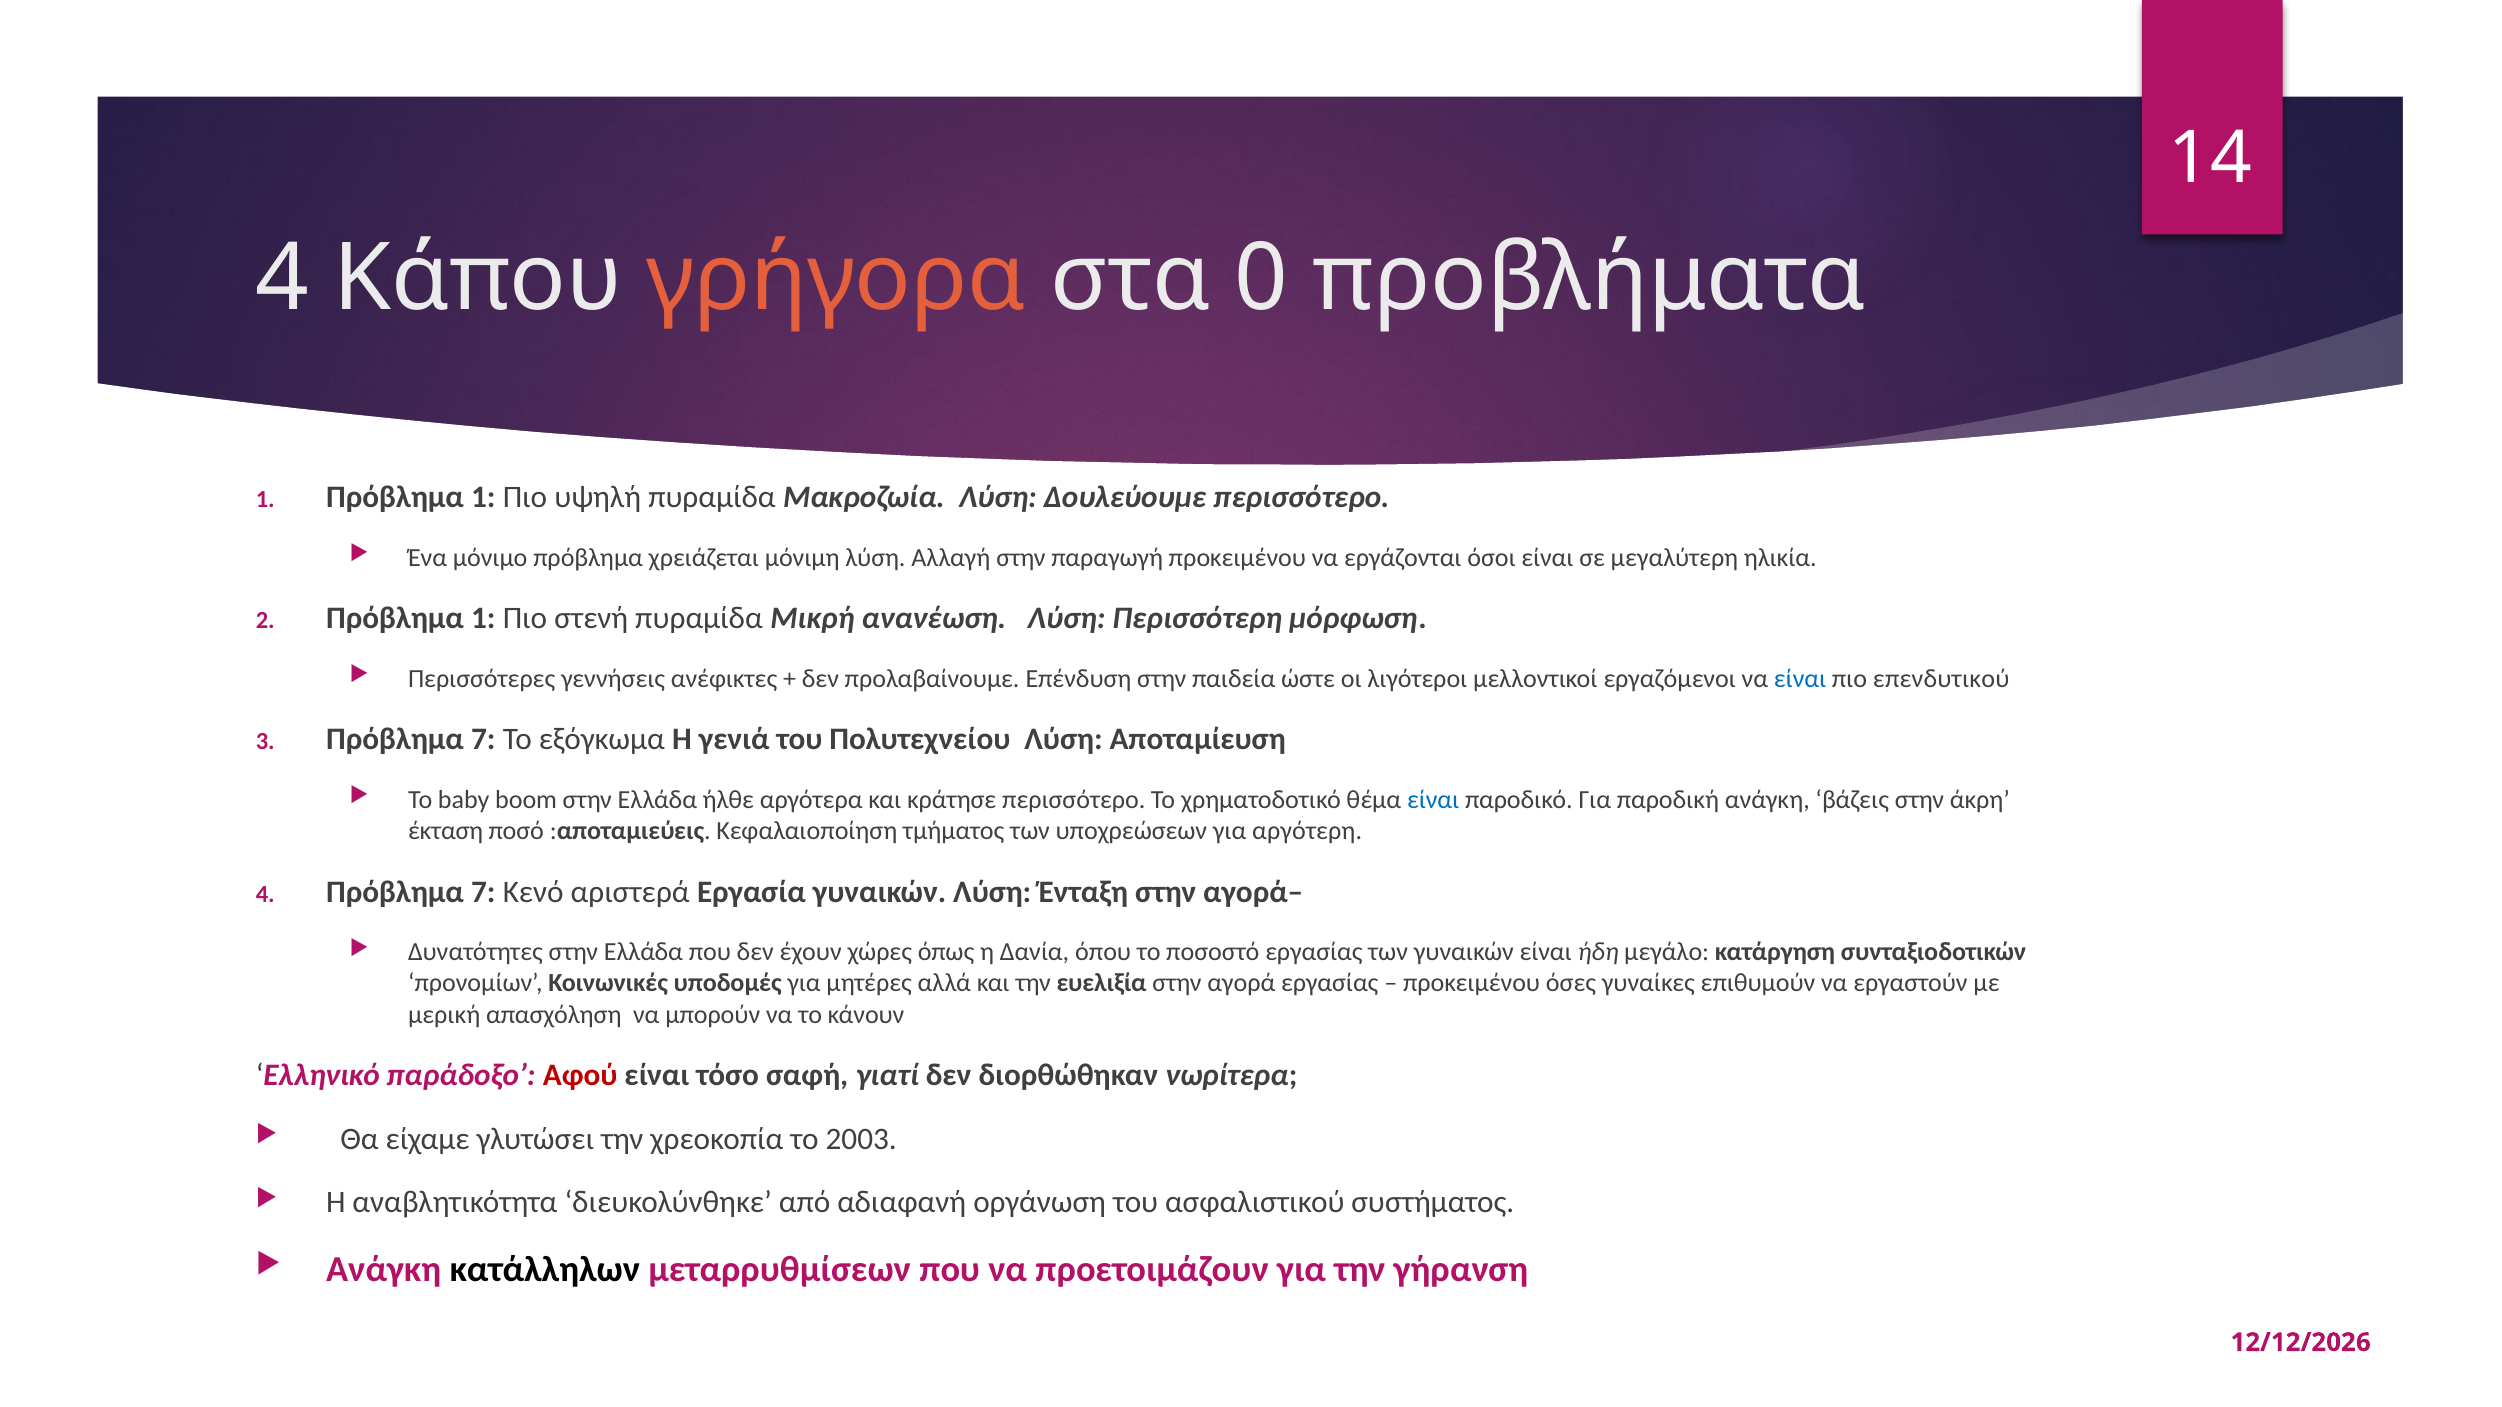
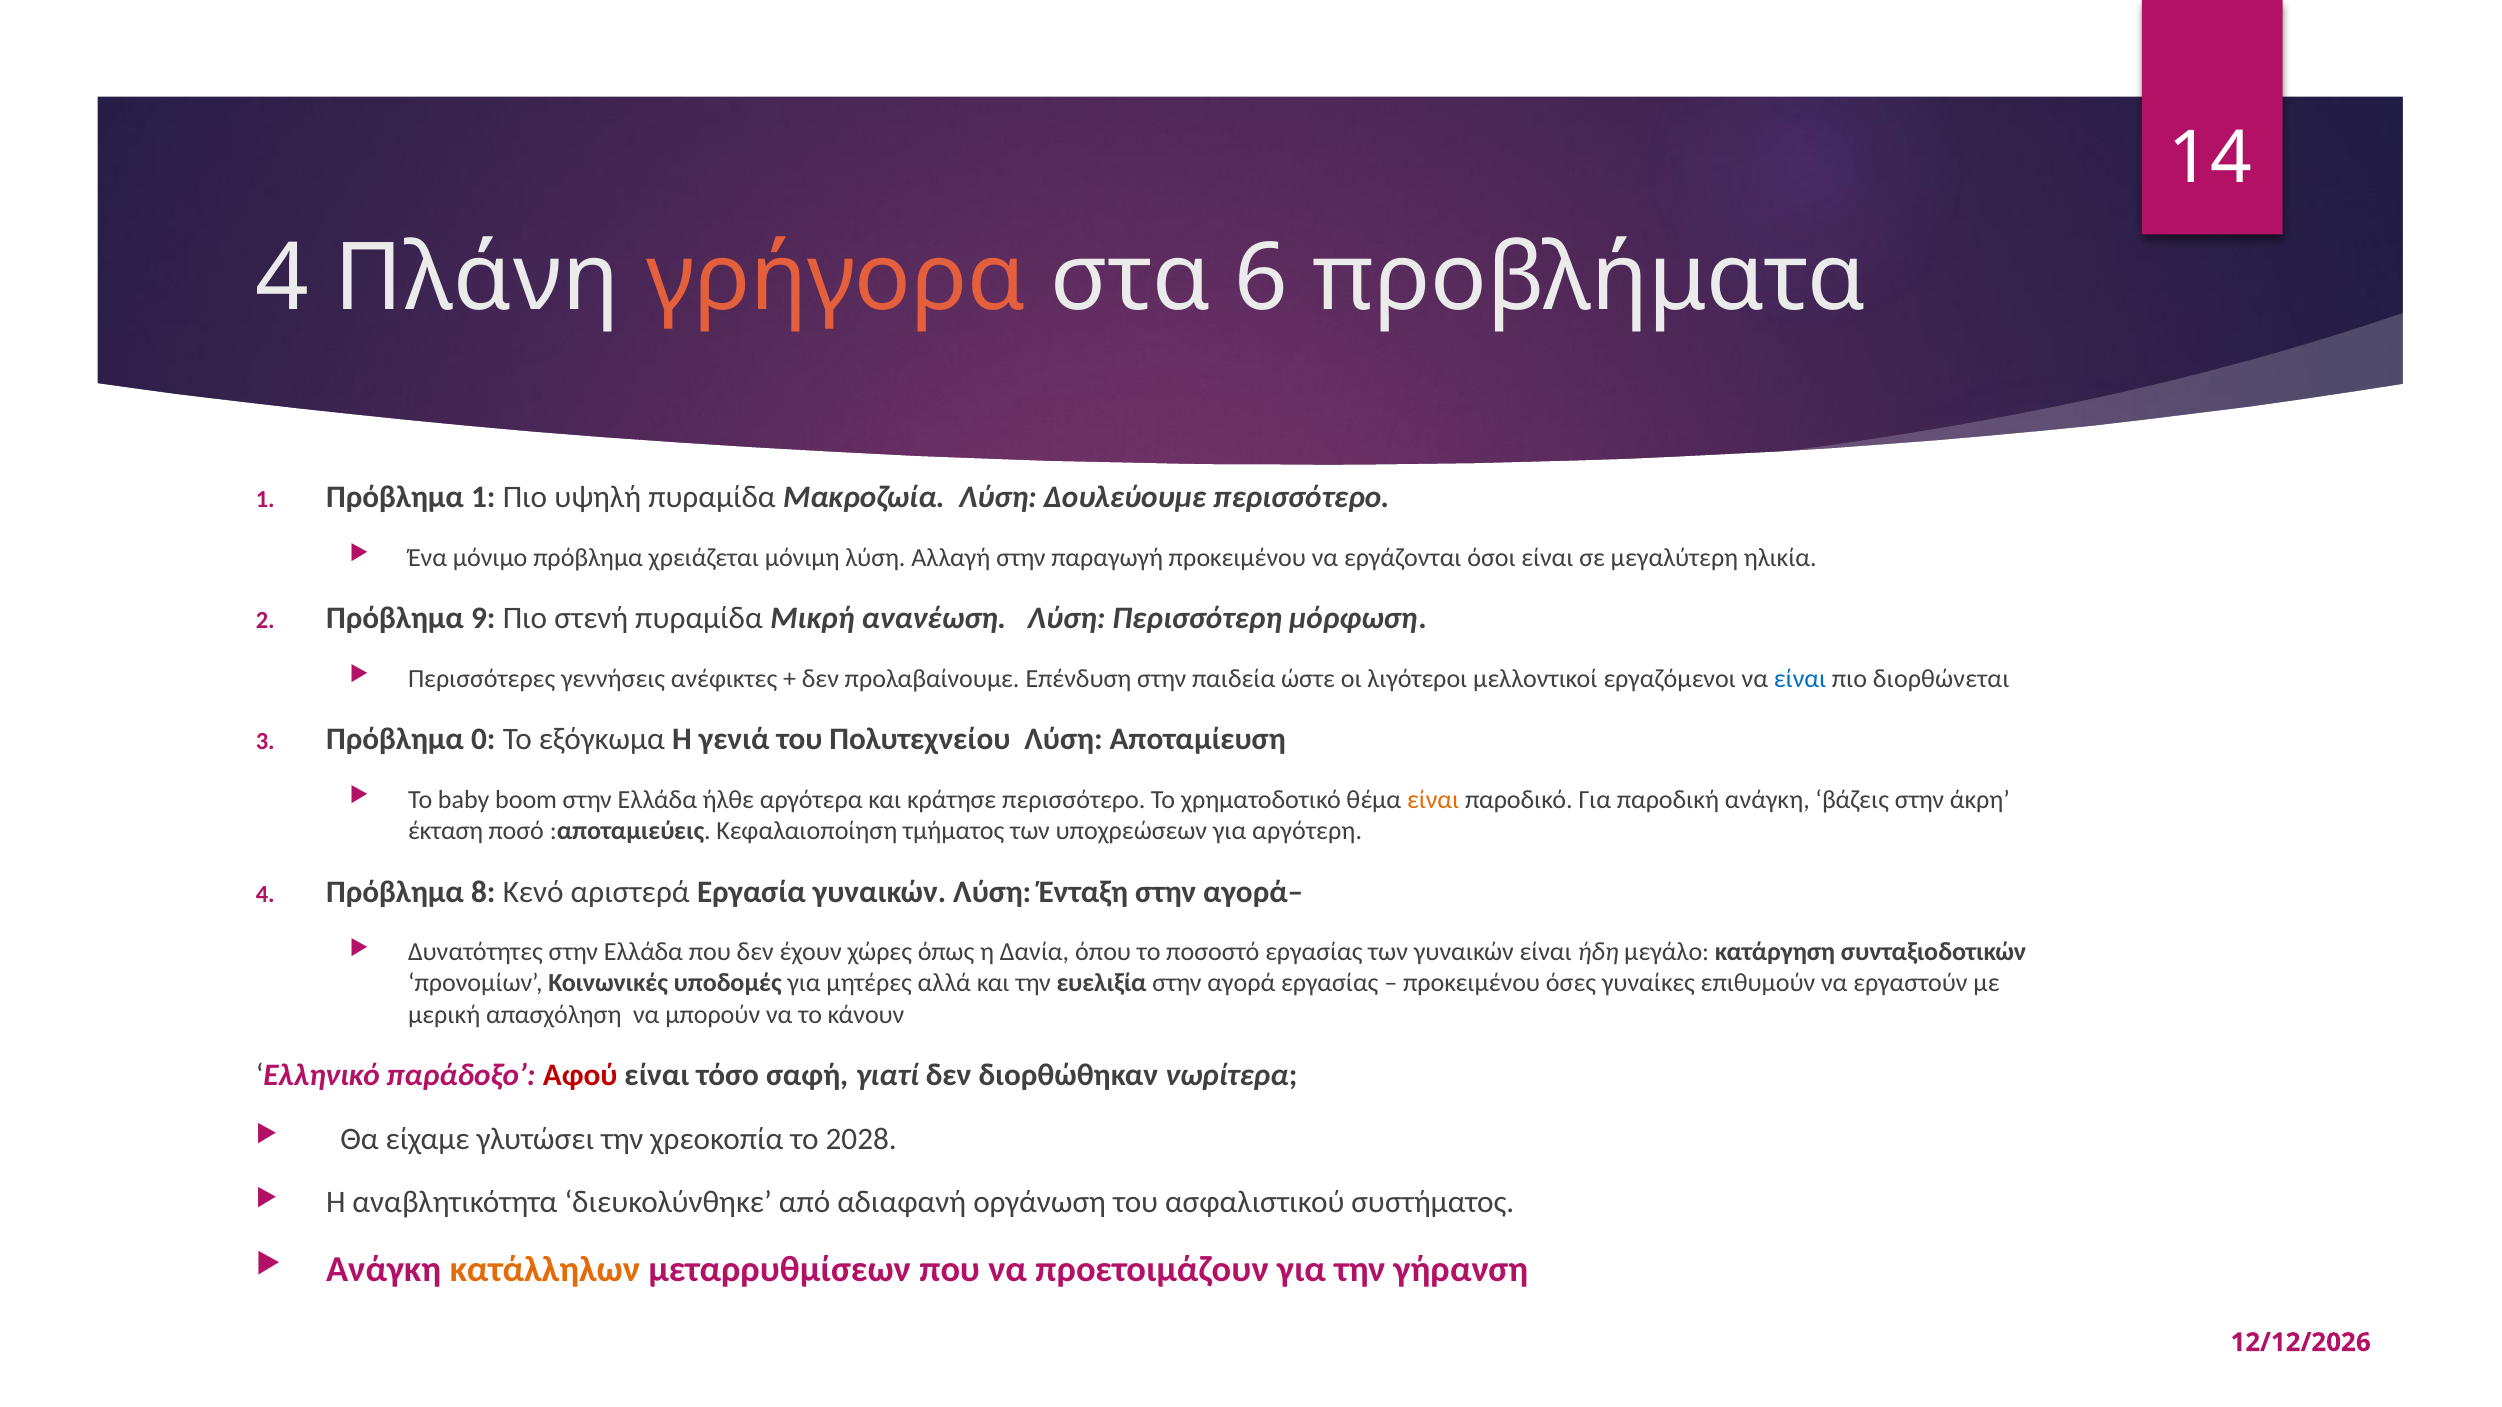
Κάπου: Κάπου -> Πλάνη
0: 0 -> 6
2 Πρόβλημα 1: 1 -> 9
επενδυτικού: επενδυτικού -> διορθώνεται
3 Πρόβλημα 7: 7 -> 0
είναι at (1433, 800) colour: blue -> orange
4 Πρόβλημα 7: 7 -> 8
2003: 2003 -> 2028
κατάλληλων colour: black -> orange
